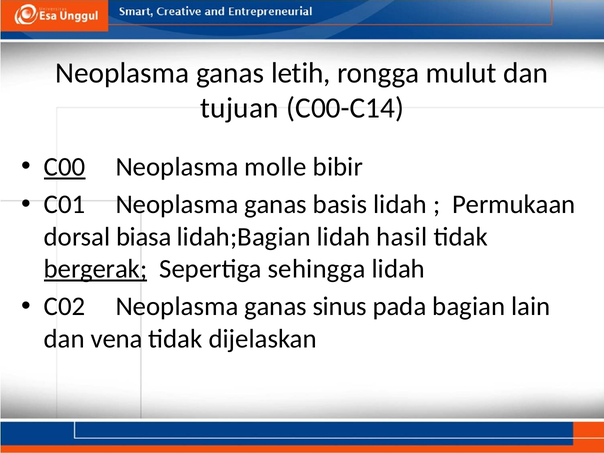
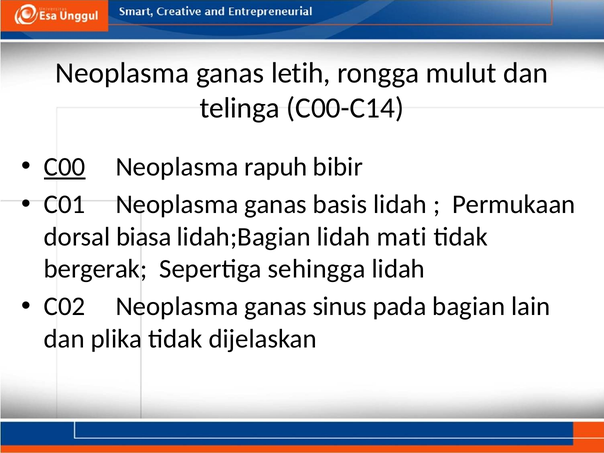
tujuan: tujuan -> telinga
molle: molle -> rapuh
hasil: hasil -> mati
bergerak underline: present -> none
vena: vena -> plika
